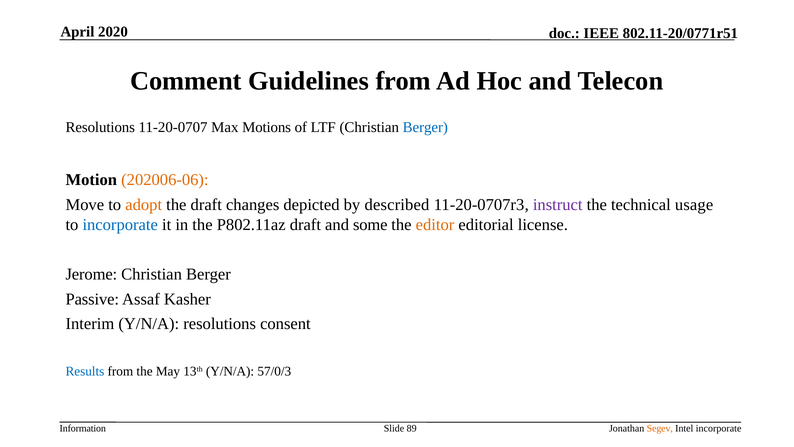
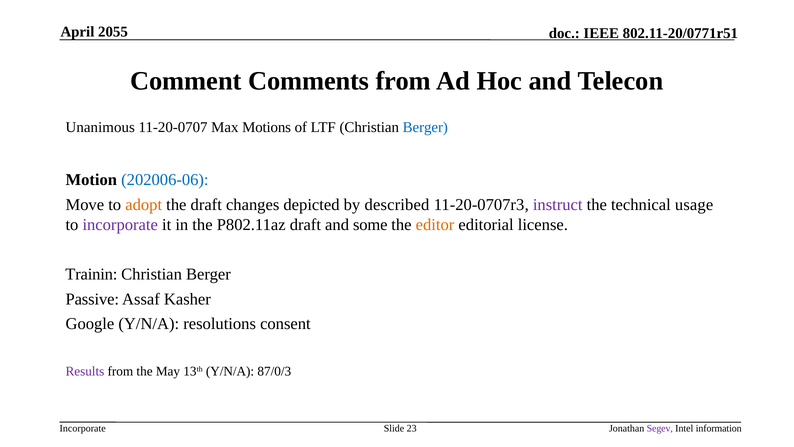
2020: 2020 -> 2055
Guidelines: Guidelines -> Comments
Resolutions at (100, 127): Resolutions -> Unanimous
202006-06 colour: orange -> blue
incorporate at (120, 224) colour: blue -> purple
Jerome: Jerome -> Trainin
Interim: Interim -> Google
Results colour: blue -> purple
57/0/3: 57/0/3 -> 87/0/3
Information at (83, 428): Information -> Incorporate
89: 89 -> 23
Segev colour: orange -> purple
Intel incorporate: incorporate -> information
